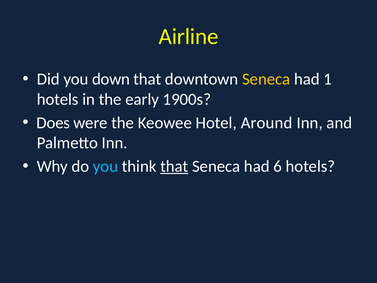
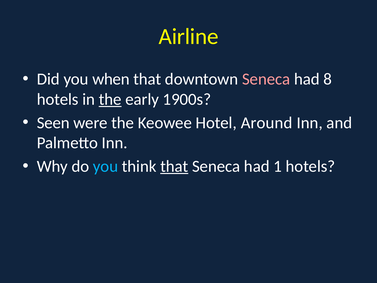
down: down -> when
Seneca at (266, 79) colour: yellow -> pink
1: 1 -> 8
the at (110, 99) underline: none -> present
Does: Does -> Seen
6: 6 -> 1
